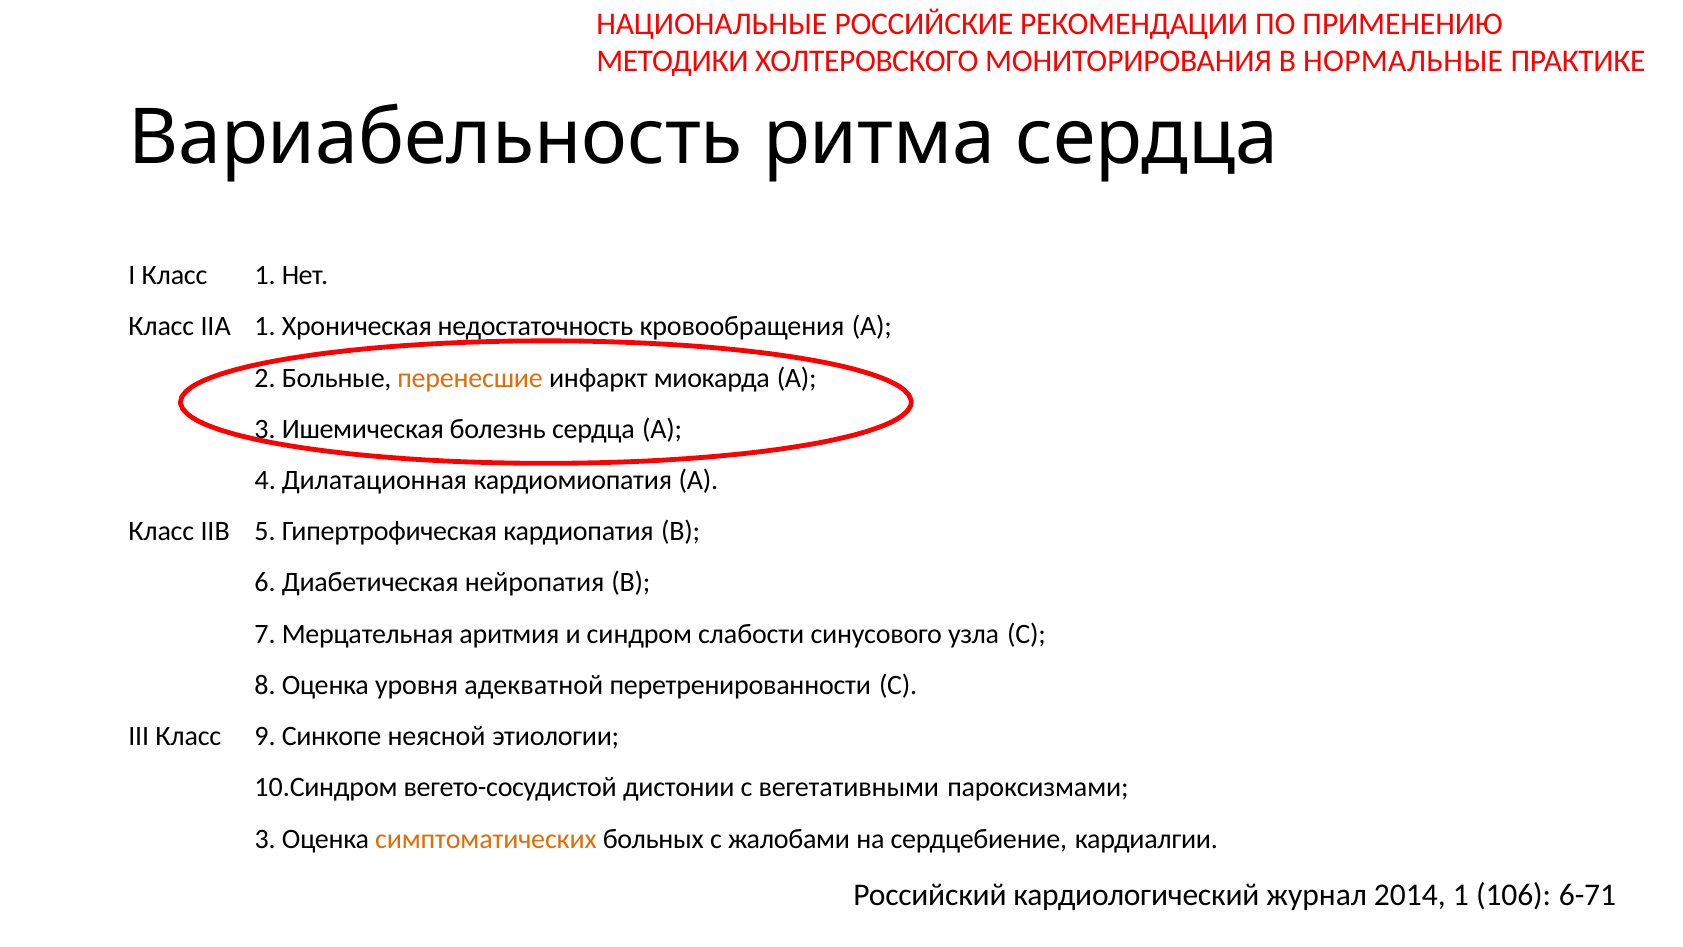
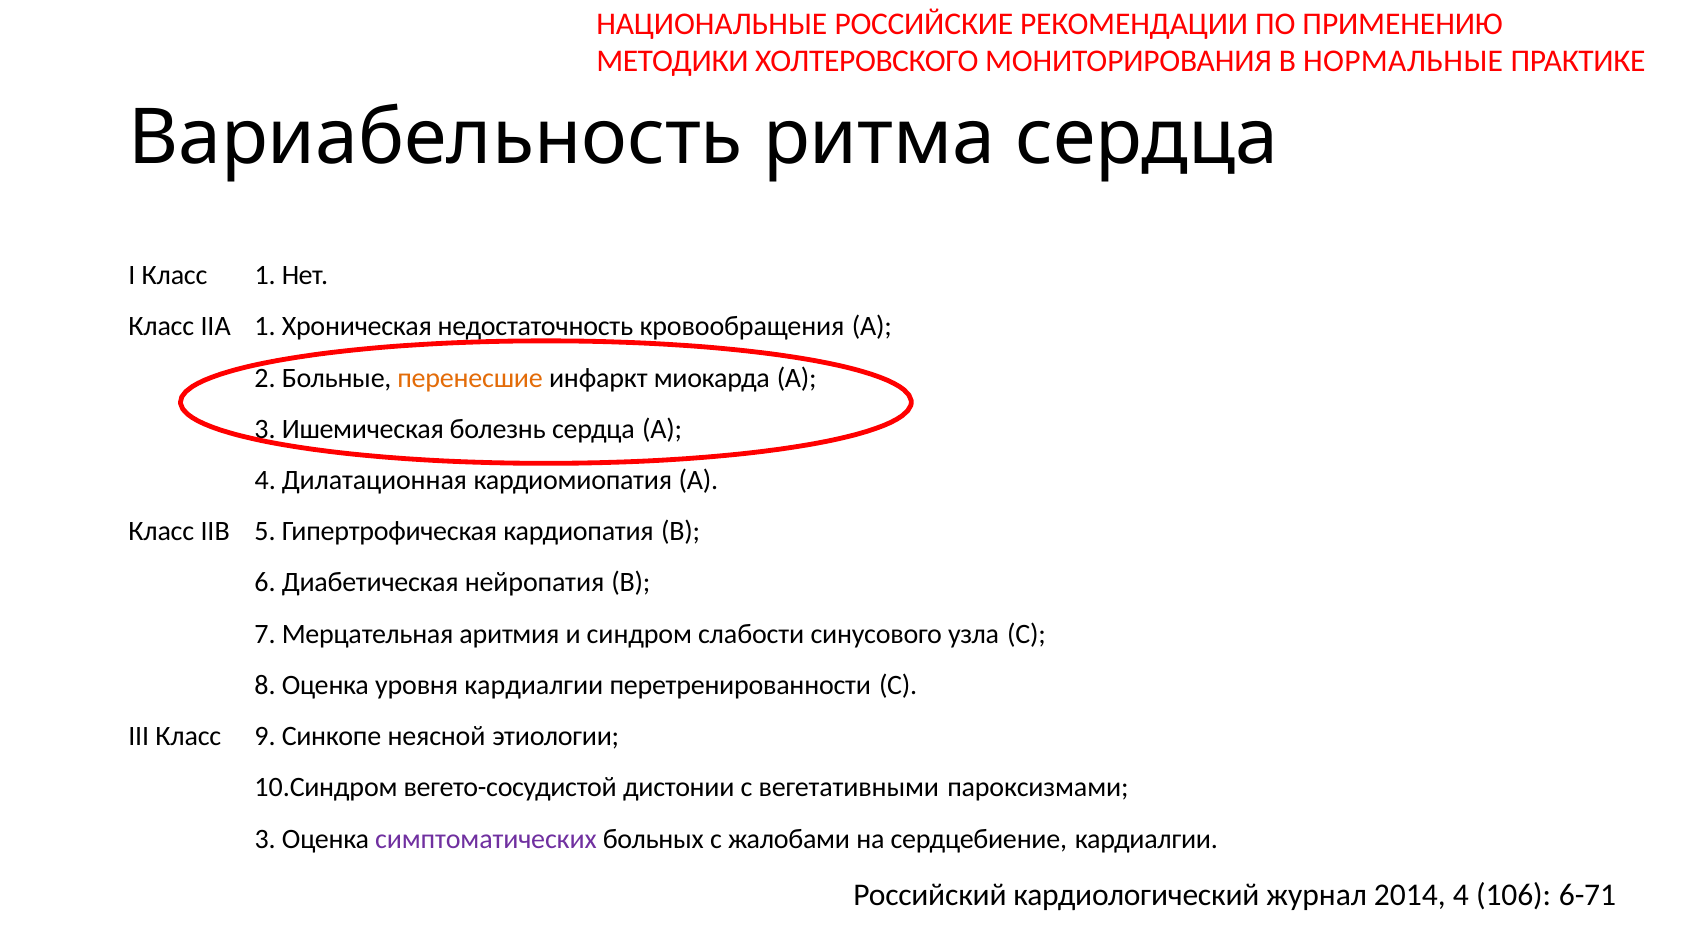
уровня адекватной: адекватной -> кардиалгии
симптоматических colour: orange -> purple
2014 1: 1 -> 4
